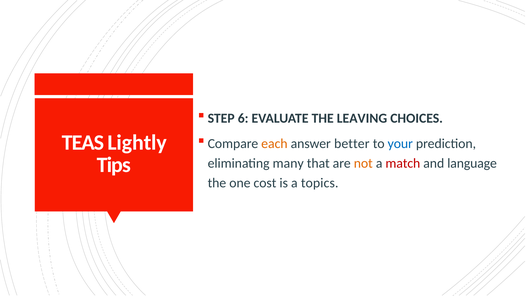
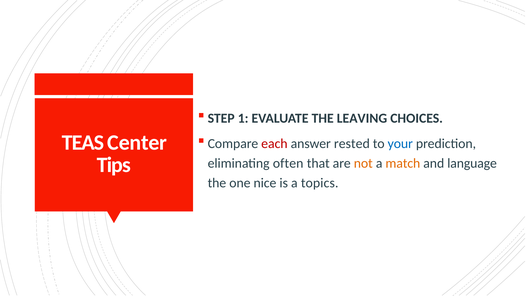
6: 6 -> 1
Lightly: Lightly -> Center
each colour: orange -> red
better: better -> rested
many: many -> often
match colour: red -> orange
cost: cost -> nice
